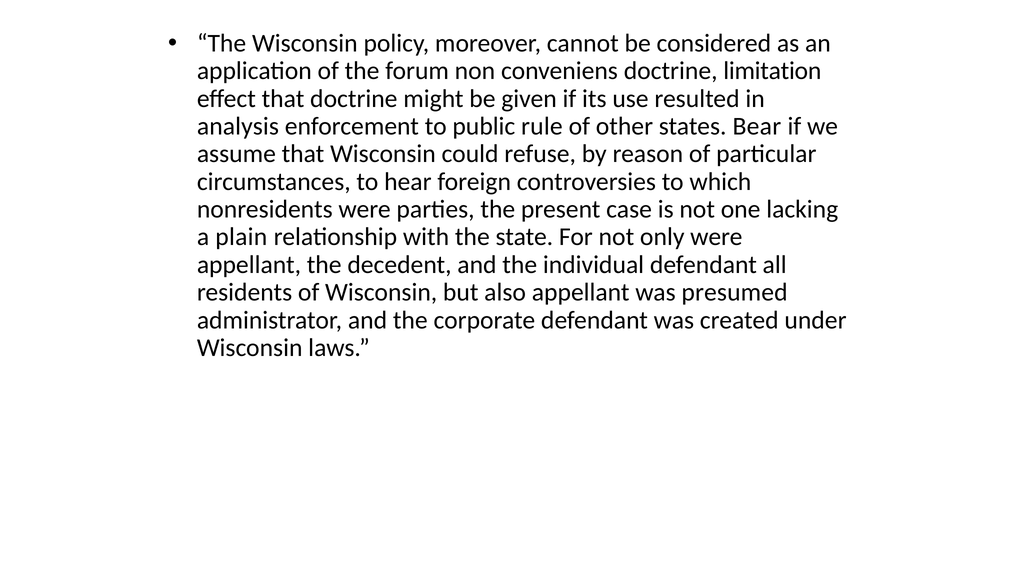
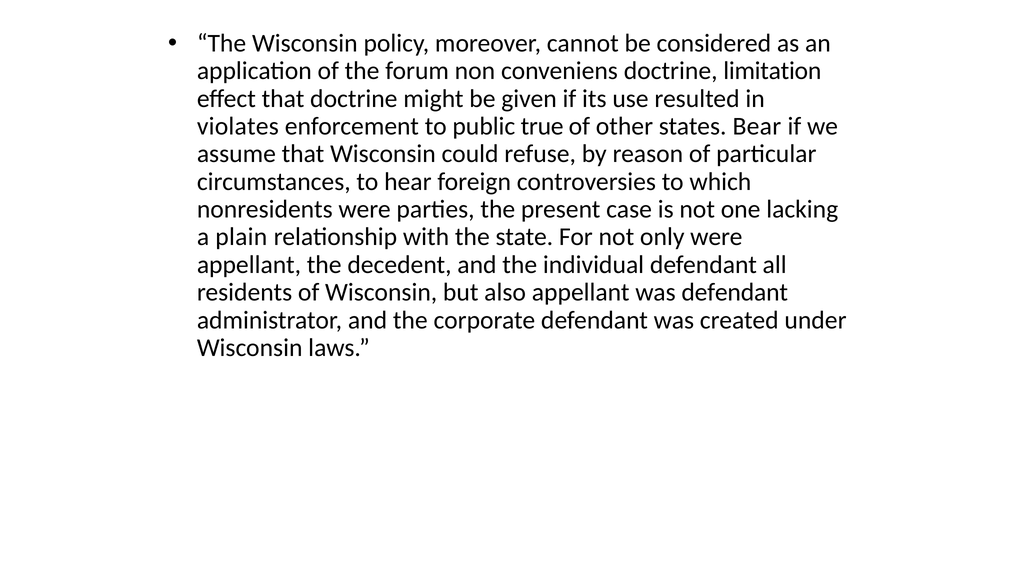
analysis: analysis -> violates
rule: rule -> true
was presumed: presumed -> defendant
